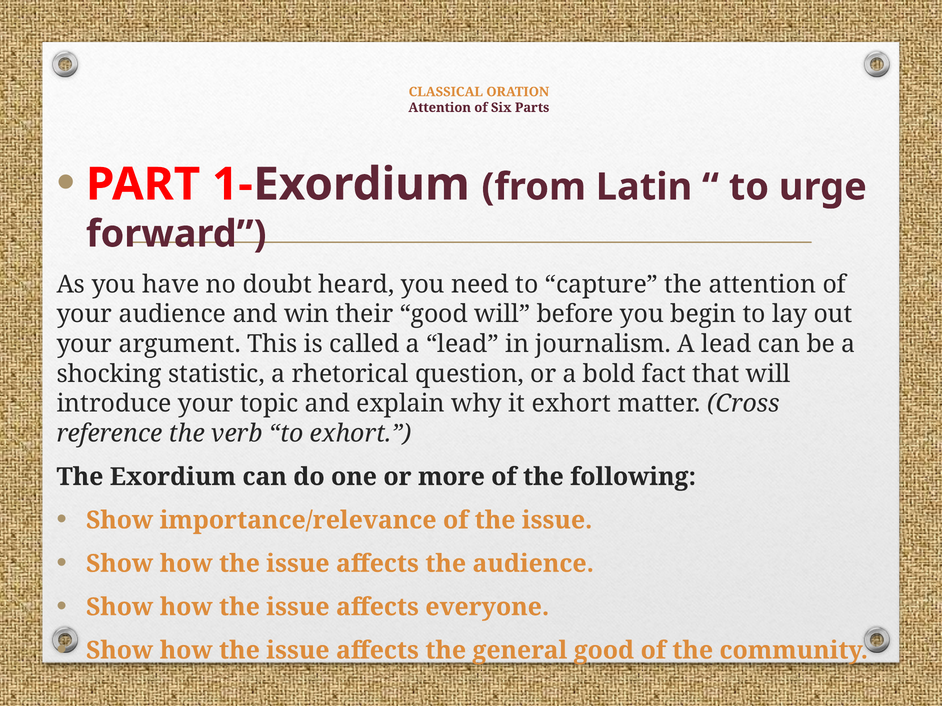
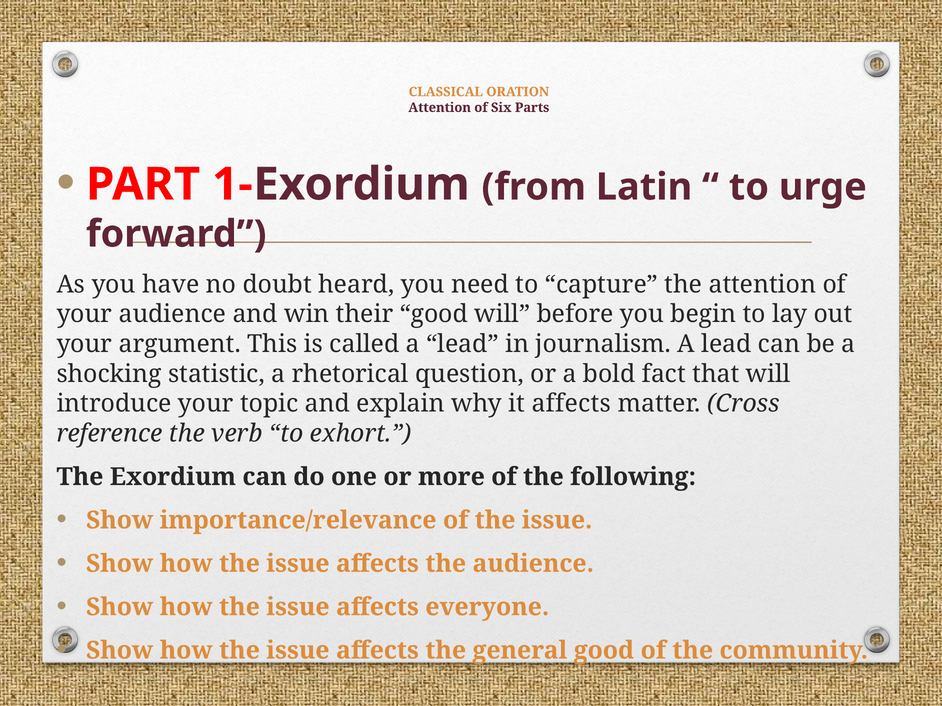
it exhort: exhort -> affects
